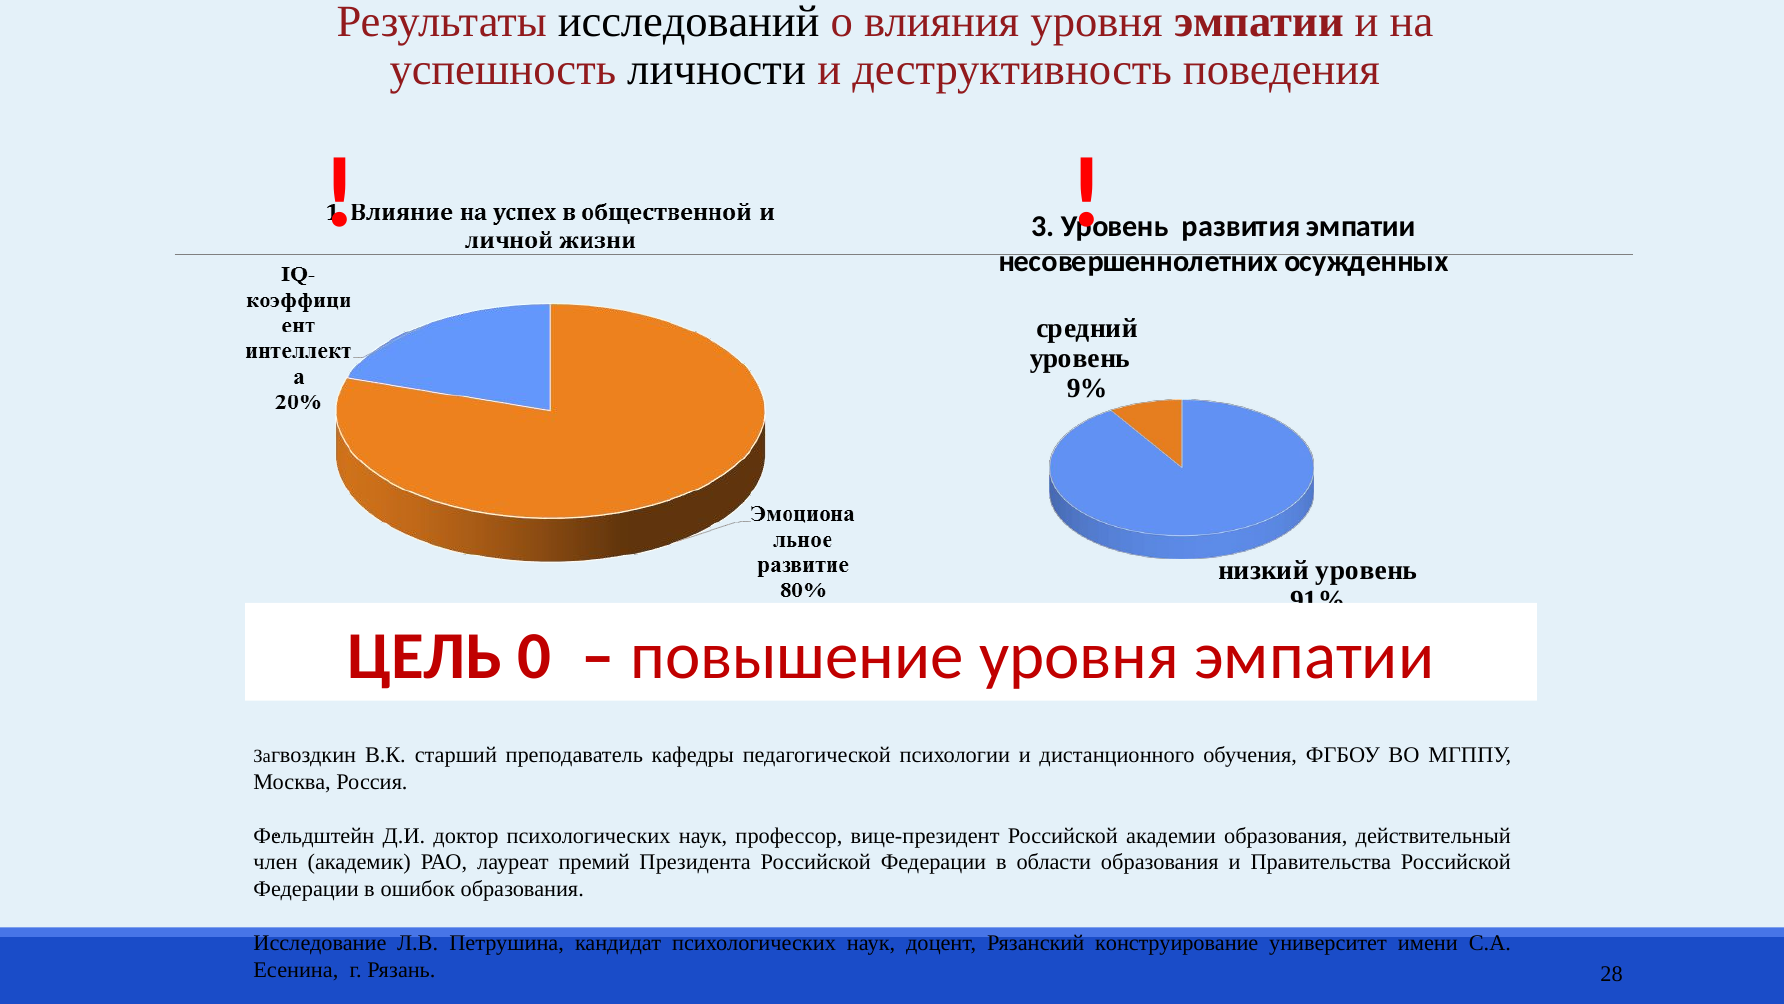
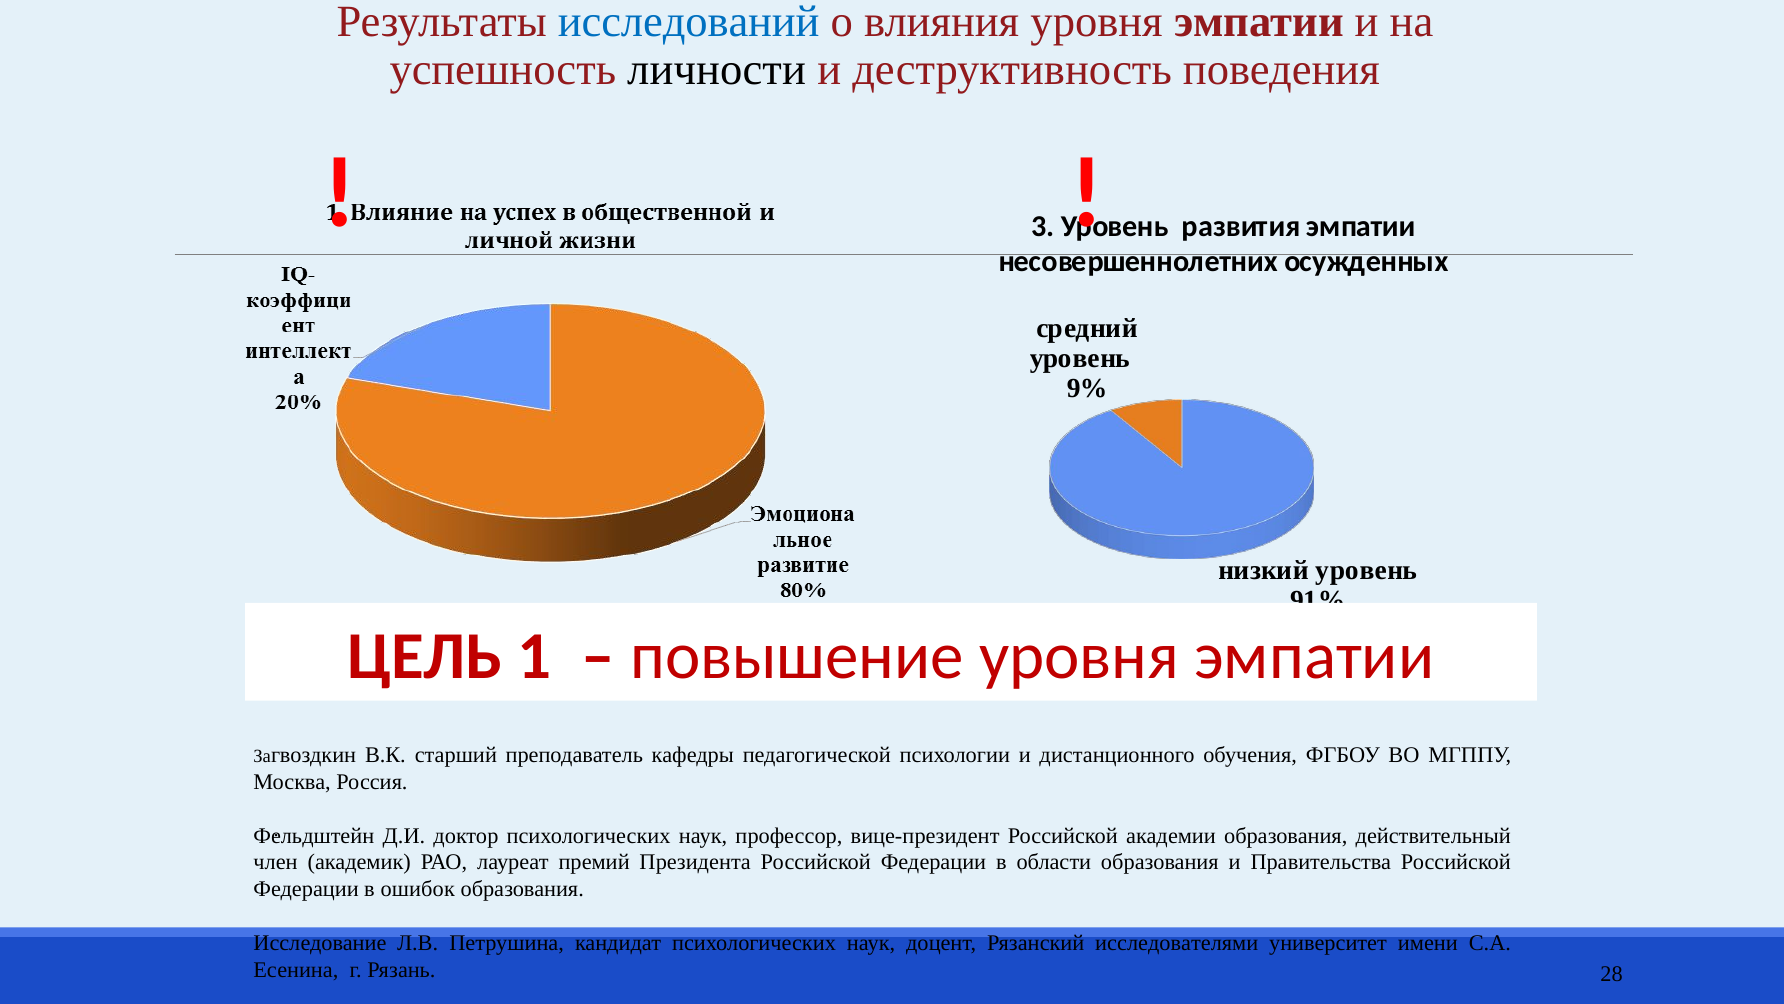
исследований colour: black -> blue
0: 0 -> 1
конструирование: конструирование -> исследователями
